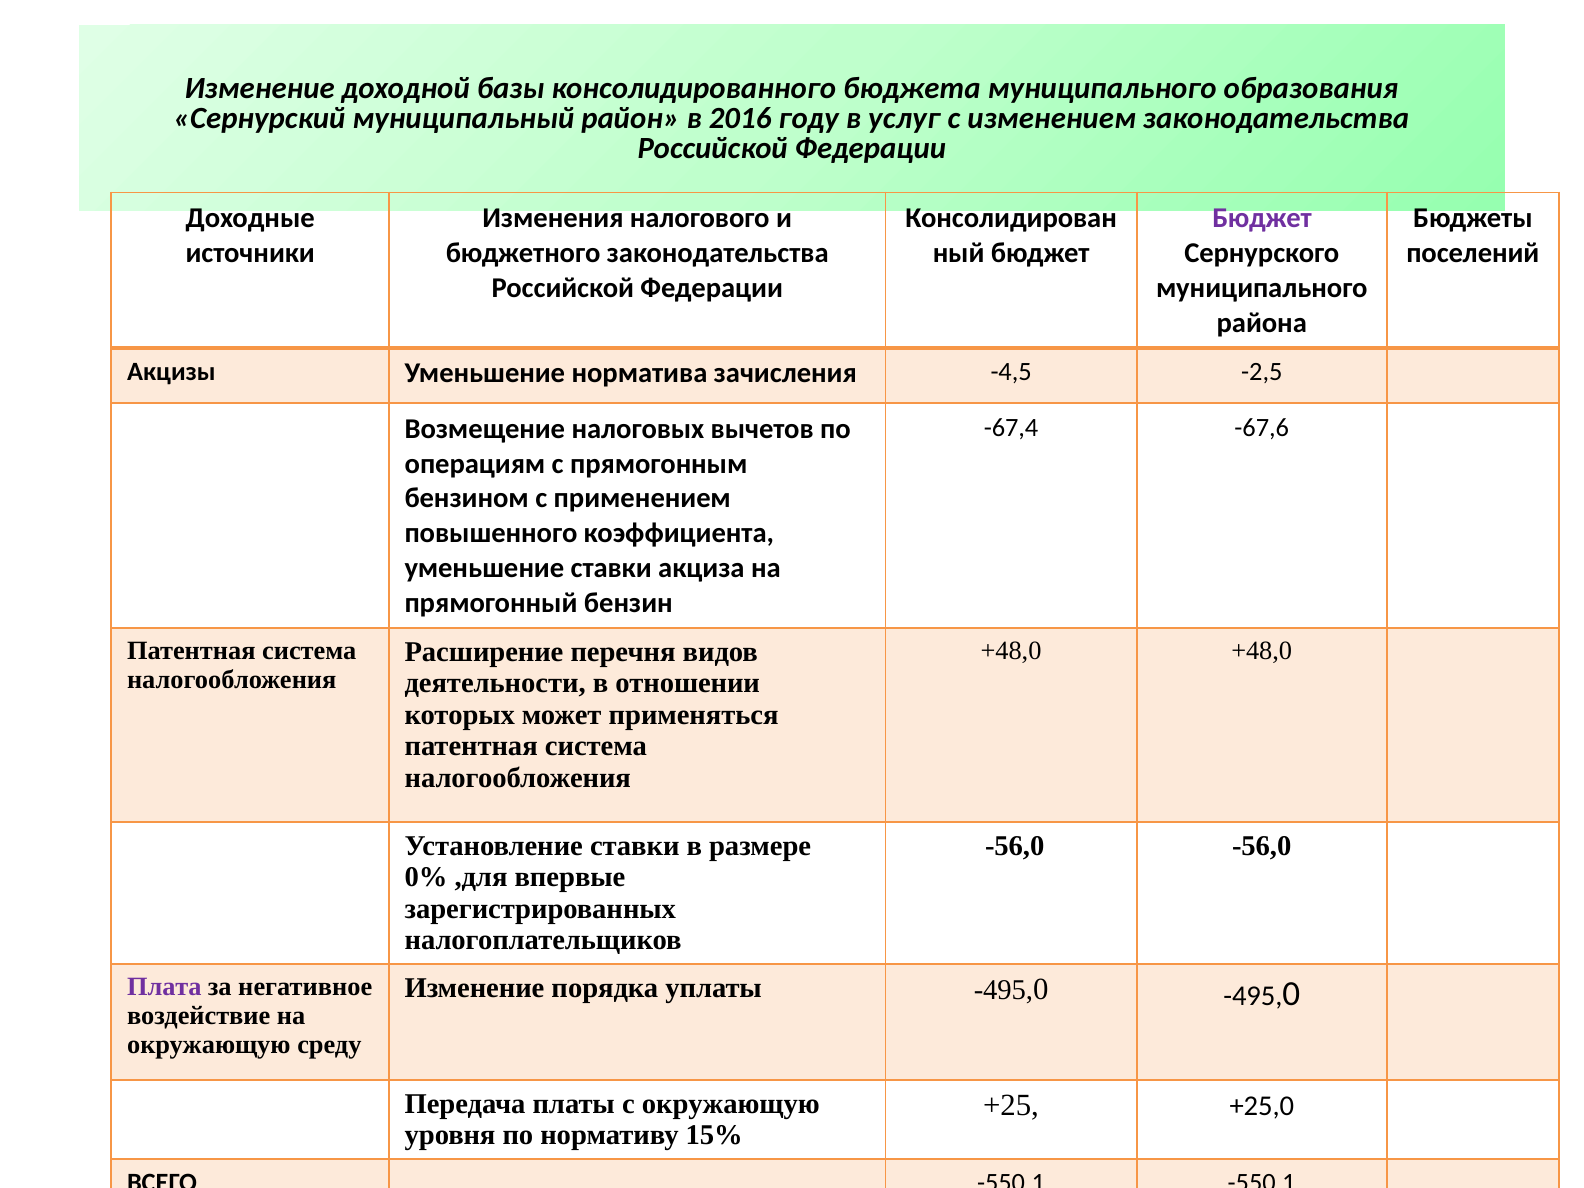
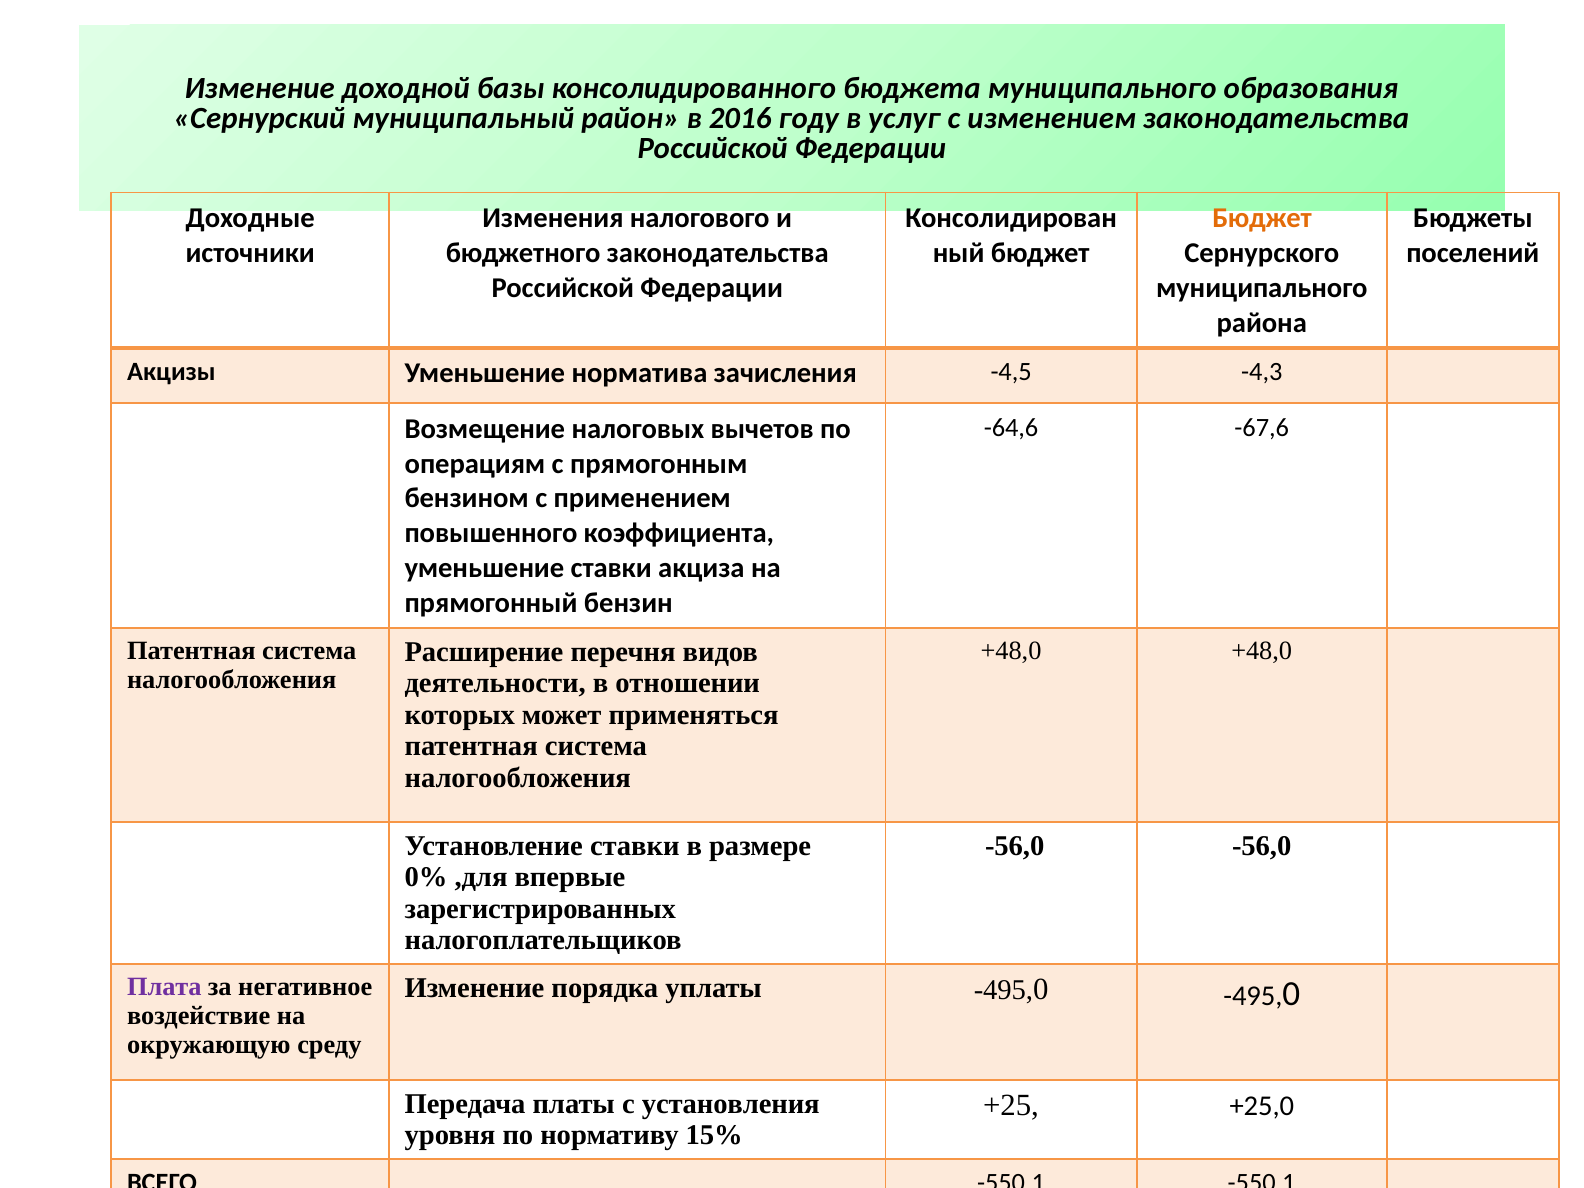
Бюджет at (1262, 218) colour: purple -> orange
-2,5: -2,5 -> -4,3
-67,4: -67,4 -> -64,6
с окружающую: окружающую -> установления
